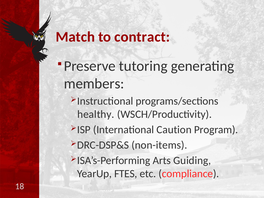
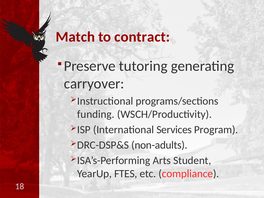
members: members -> carryover
healthy: healthy -> funding
Caution: Caution -> Services
non-items: non-items -> non-adults
Guiding: Guiding -> Student
